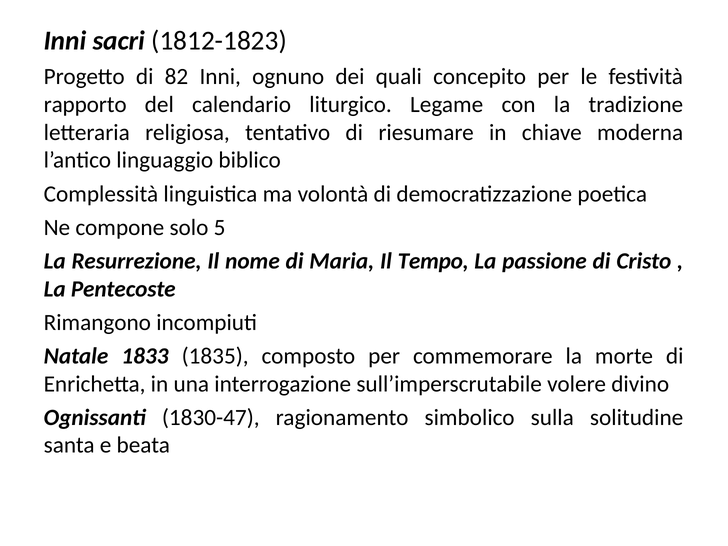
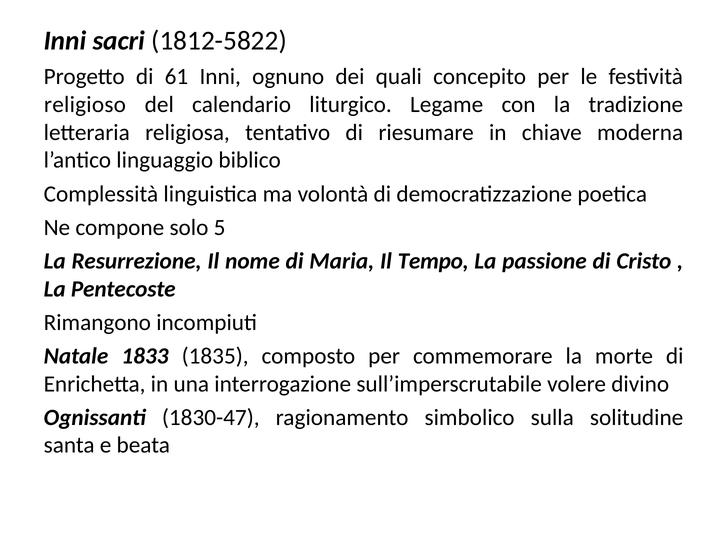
1812-1823: 1812-1823 -> 1812-5822
82: 82 -> 61
rapporto: rapporto -> religioso
